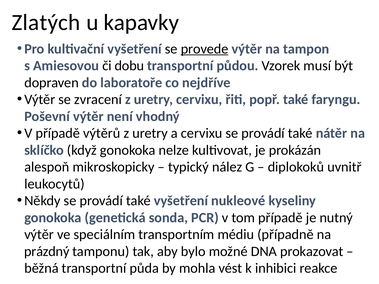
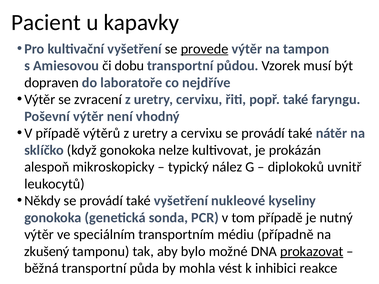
Zlatých: Zlatých -> Pacient
prázdný: prázdný -> zkušený
prokazovat underline: none -> present
